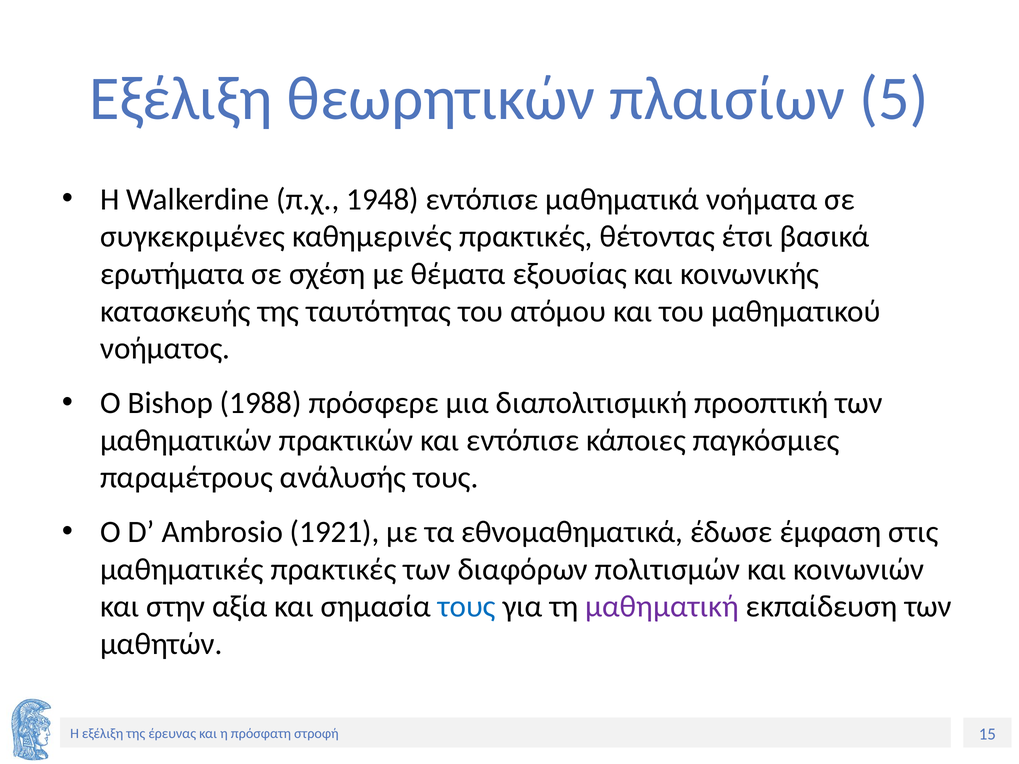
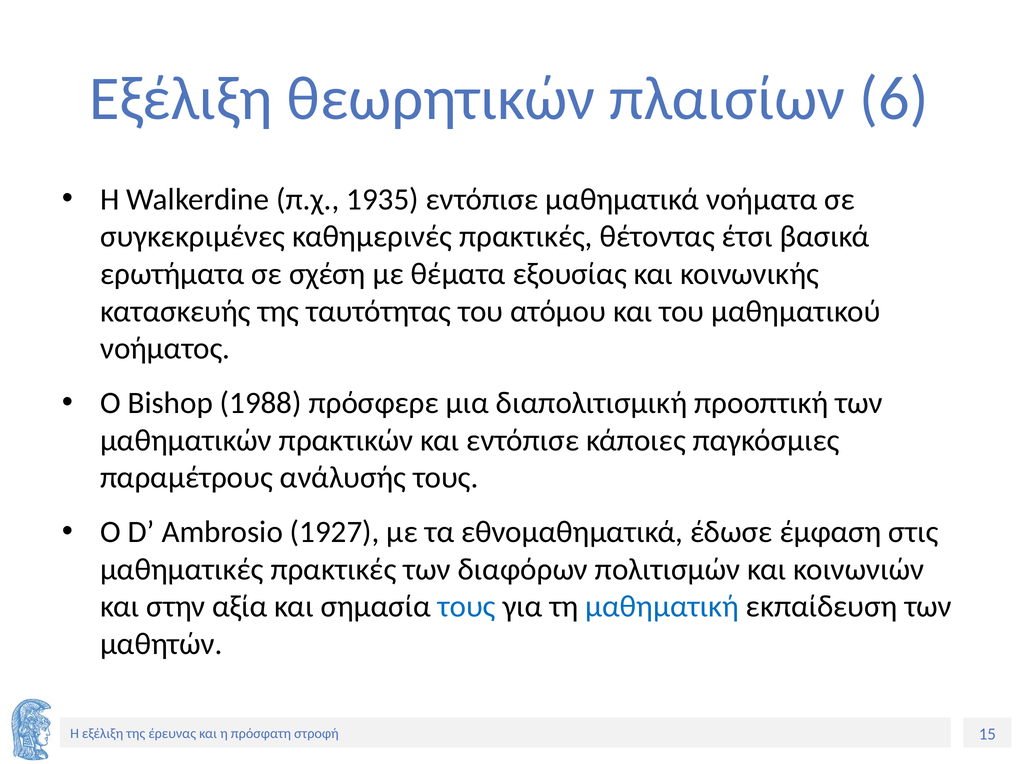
5: 5 -> 6
1948: 1948 -> 1935
1921: 1921 -> 1927
μαθηματική colour: purple -> blue
